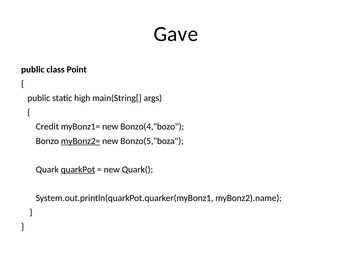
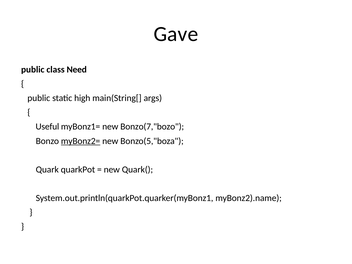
Point: Point -> Need
Credit: Credit -> Useful
Bonzo(4,"bozo: Bonzo(4,"bozo -> Bonzo(7,"bozo
quarkPot underline: present -> none
